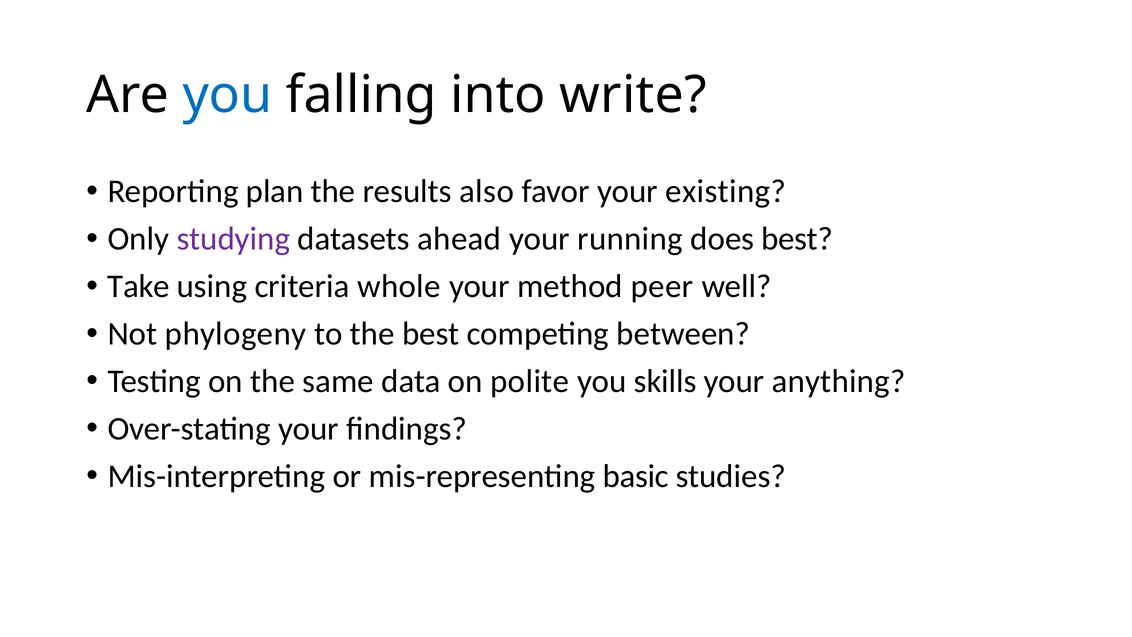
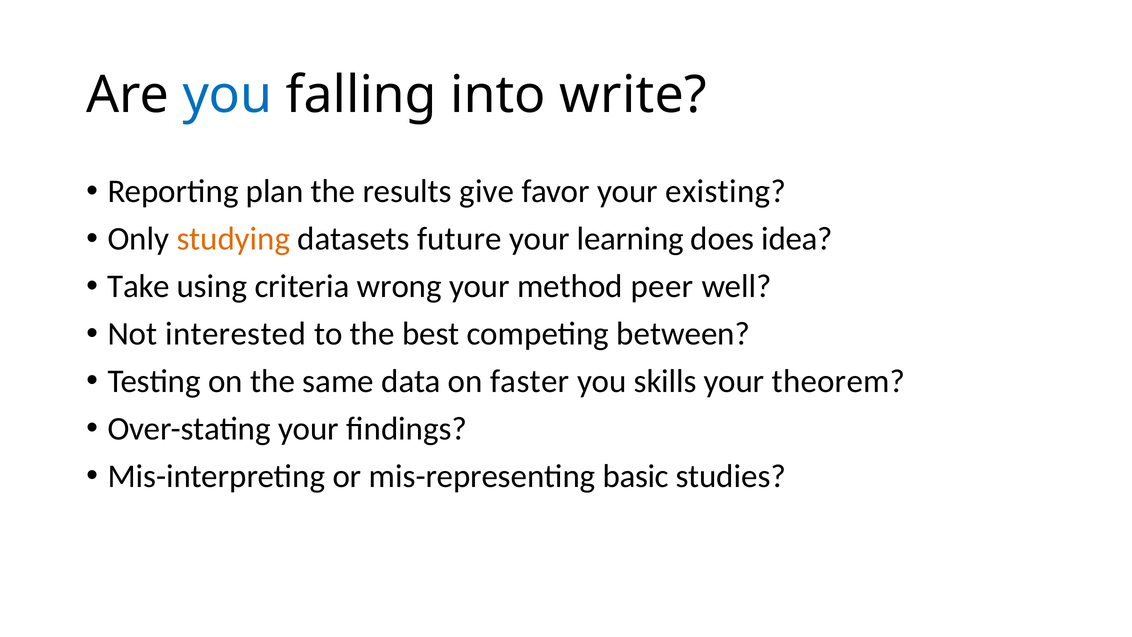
also: also -> give
studying colour: purple -> orange
ahead: ahead -> future
running: running -> learning
does best: best -> idea
whole: whole -> wrong
phylogeny: phylogeny -> interested
polite: polite -> faster
anything: anything -> theorem
